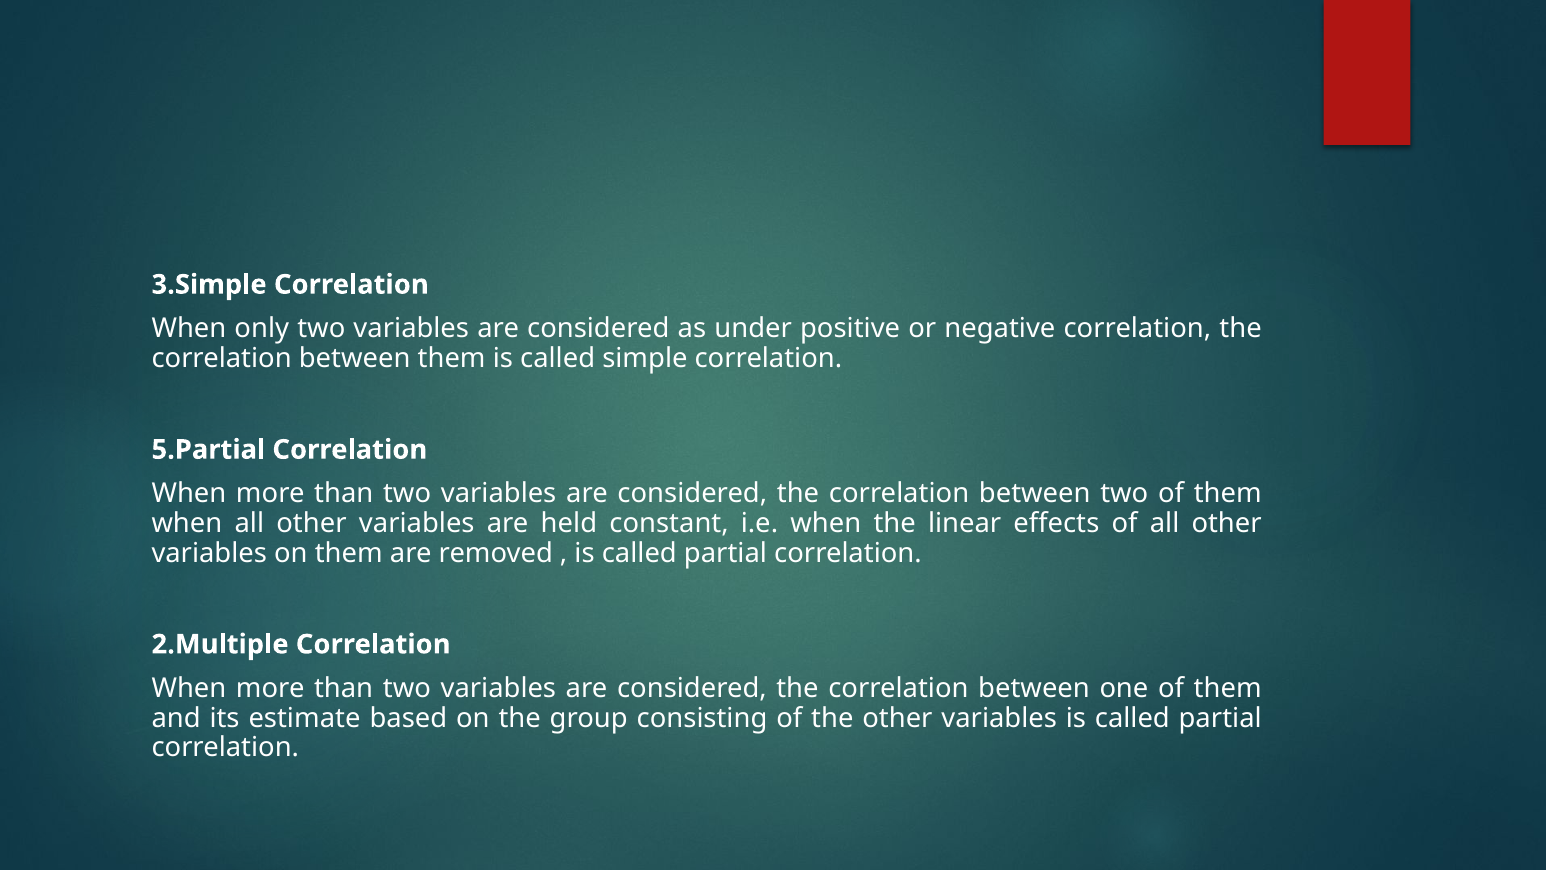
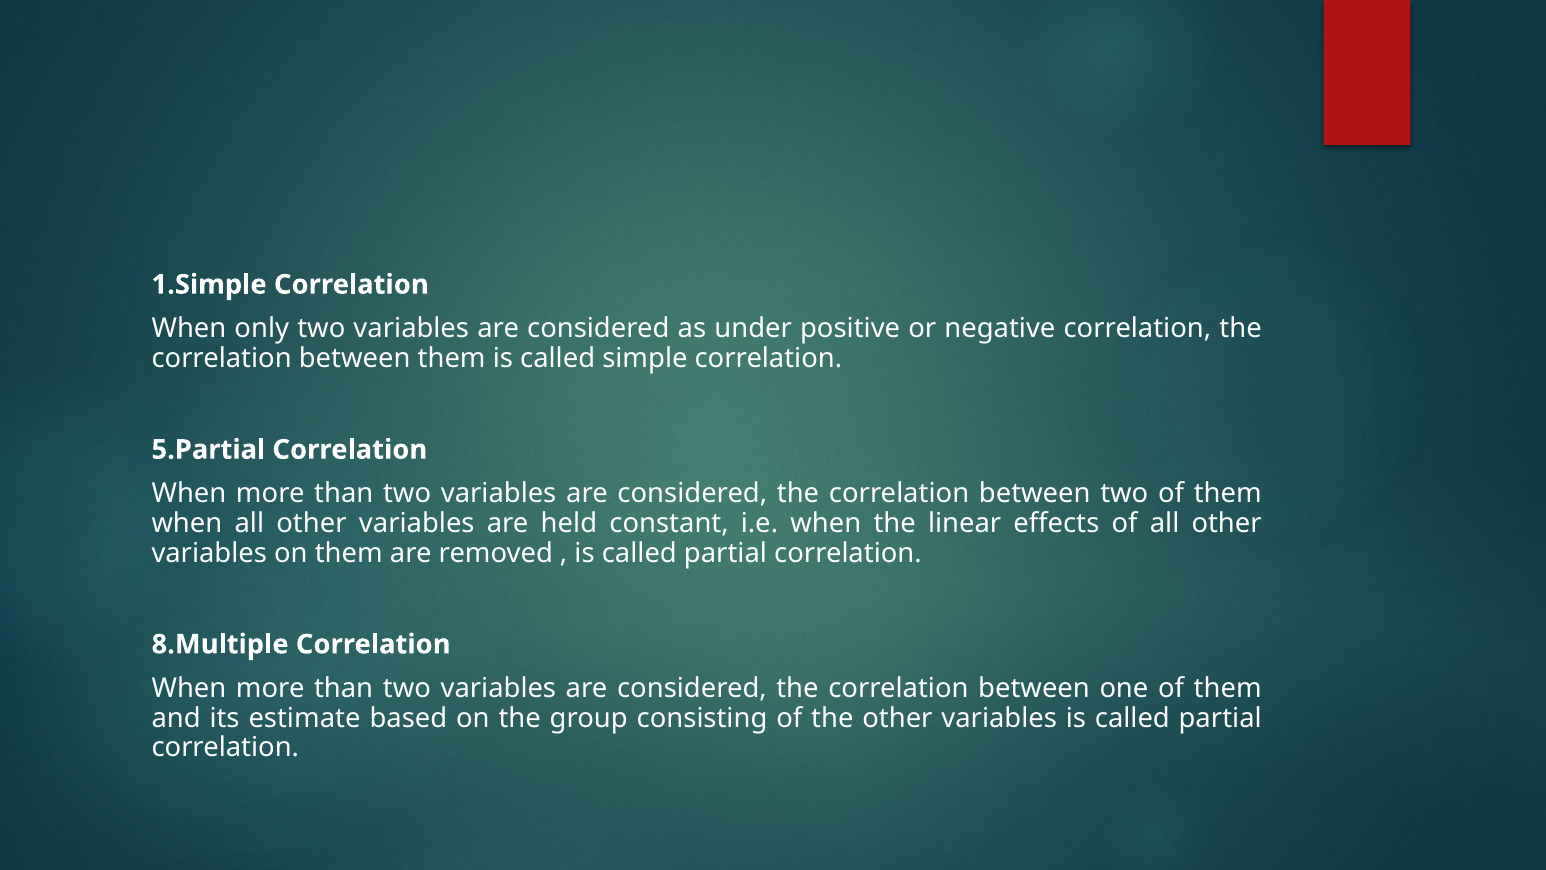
3.Simple: 3.Simple -> 1.Simple
2.Multiple: 2.Multiple -> 8.Multiple
